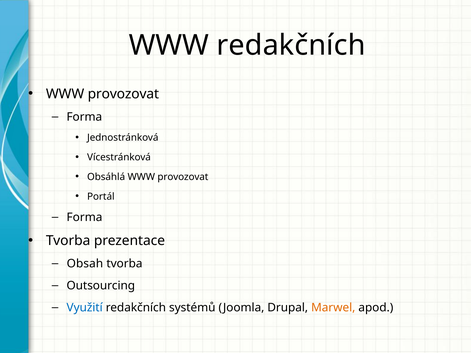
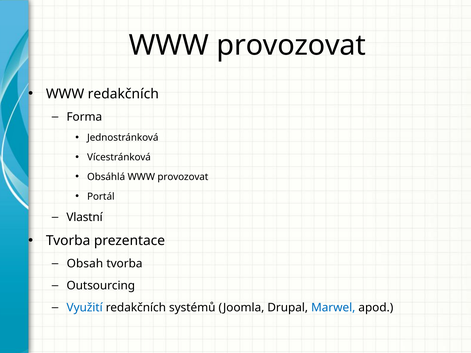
redakčních at (291, 45): redakčních -> provozovat
provozovat at (123, 94): provozovat -> redakčních
Forma at (84, 218): Forma -> Vlastní
Marwel colour: orange -> blue
